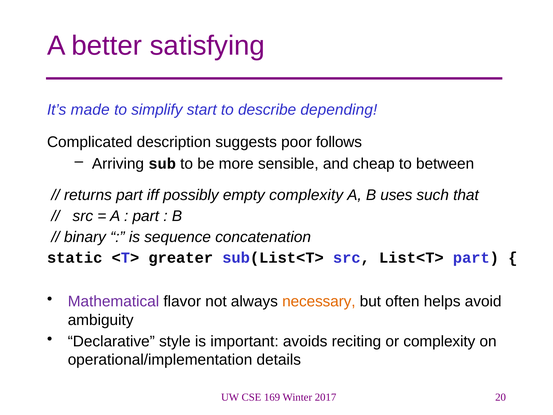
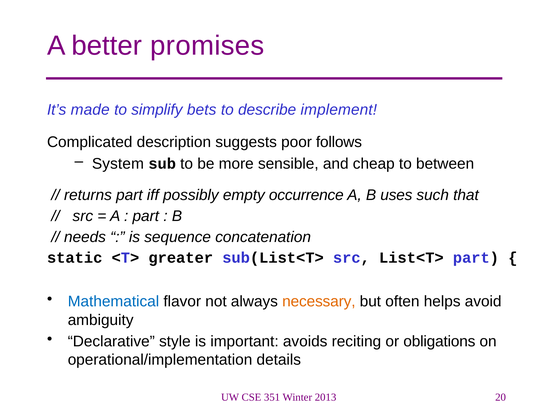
satisfying: satisfying -> promises
start: start -> bets
depending: depending -> implement
Arriving: Arriving -> System
empty complexity: complexity -> occurrence
binary: binary -> needs
Mathematical colour: purple -> blue
or complexity: complexity -> obligations
169: 169 -> 351
2017: 2017 -> 2013
